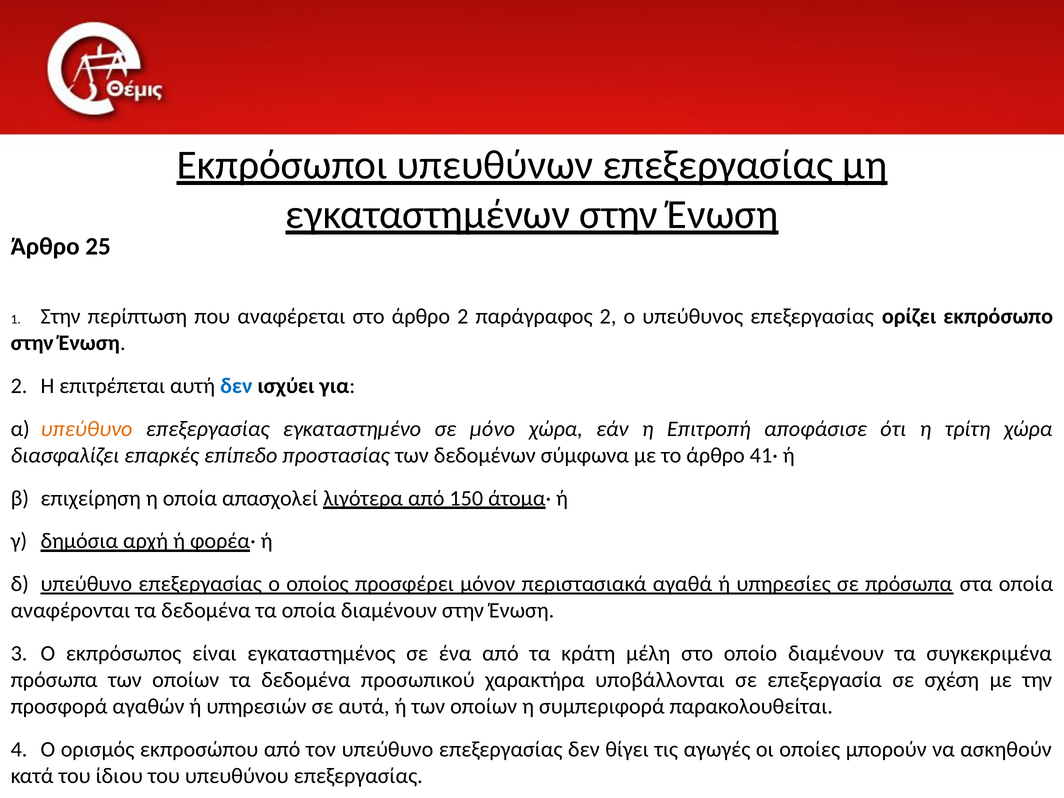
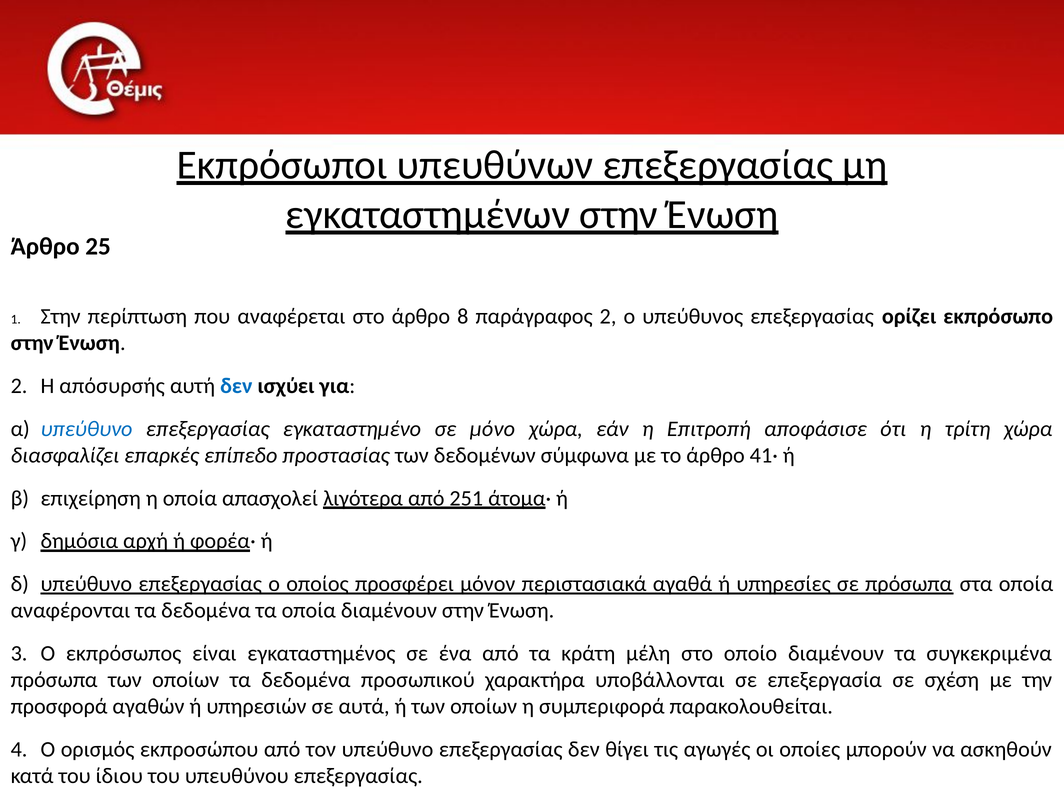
άρθρο 2: 2 -> 8
επιτρέπεται: επιτρέπεται -> απόσυρσής
υπεύθυνο at (87, 429) colour: orange -> blue
150: 150 -> 251
